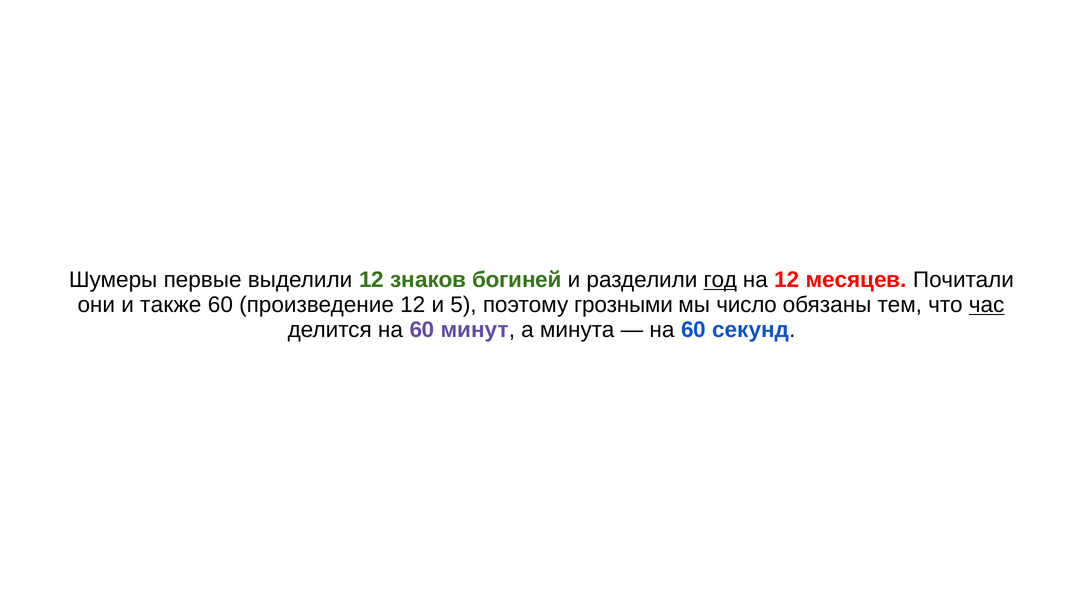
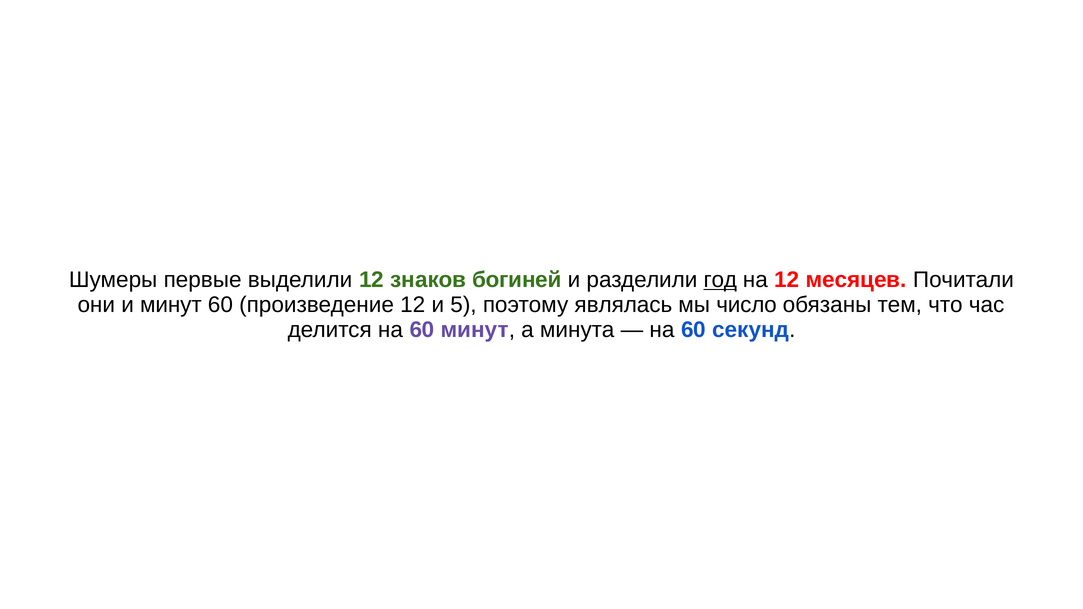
и также: также -> минут
грозными: грозными -> являлась
час underline: present -> none
